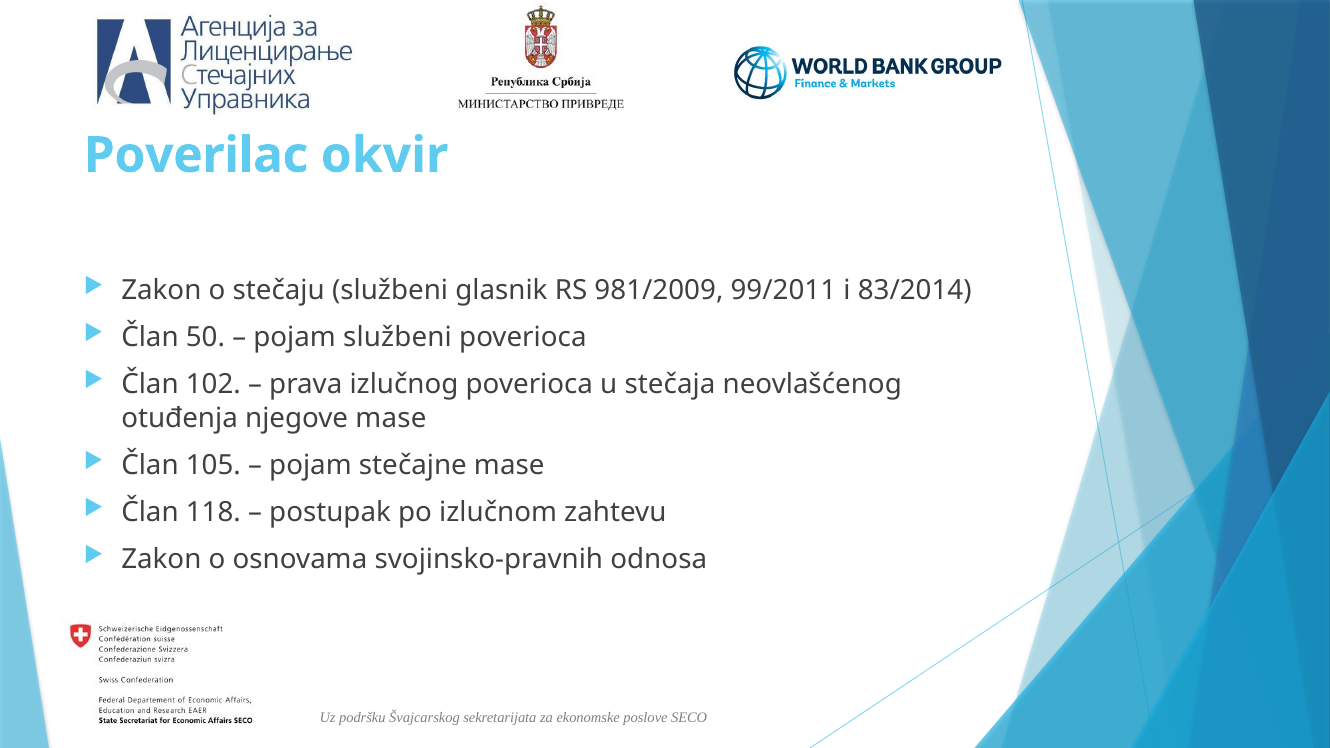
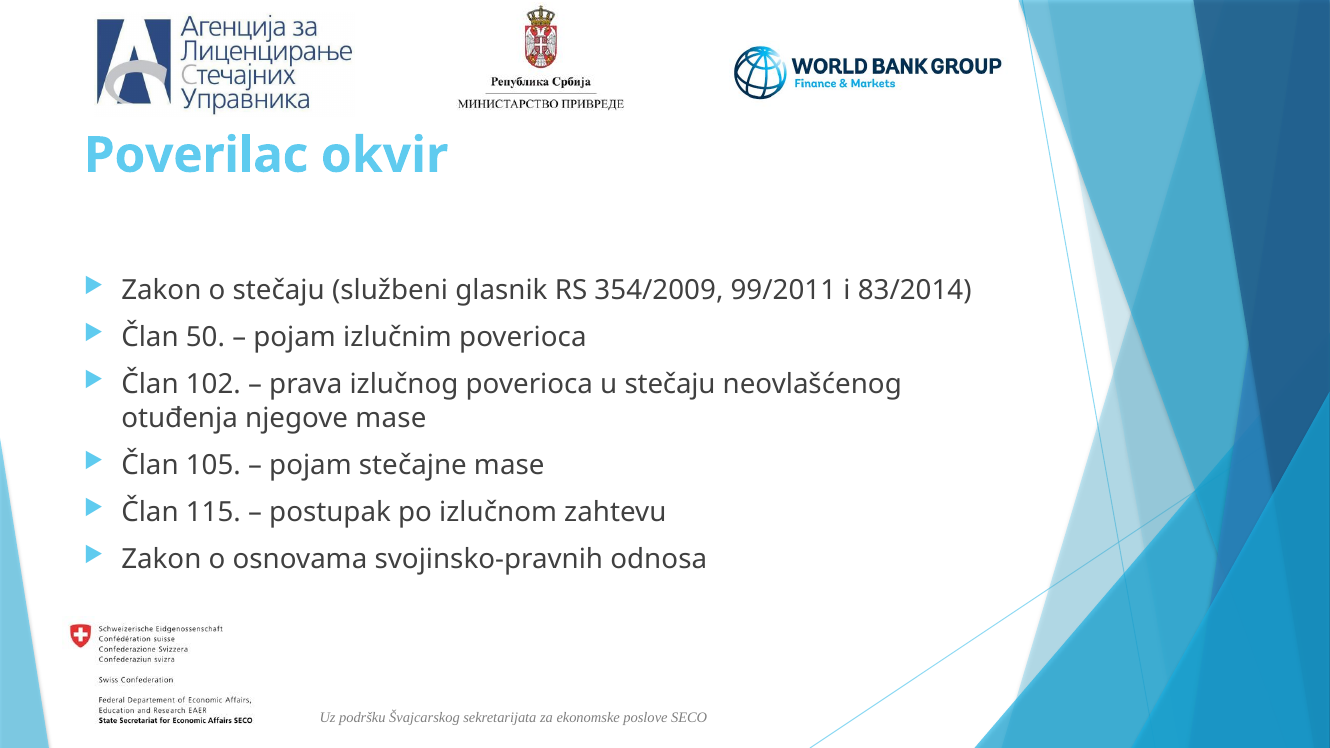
981/2009: 981/2009 -> 354/2009
pojam službeni: službeni -> izlučnim
u stečaja: stečaja -> stečaju
118: 118 -> 115
